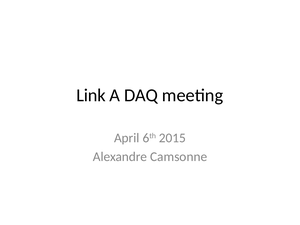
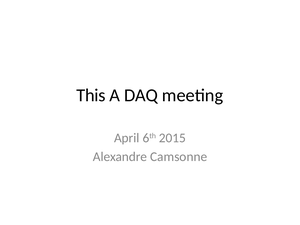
Link: Link -> This
